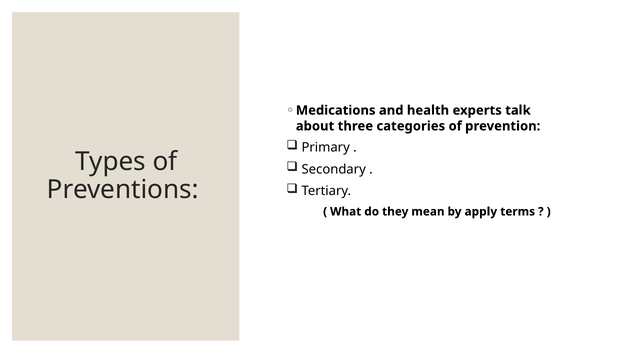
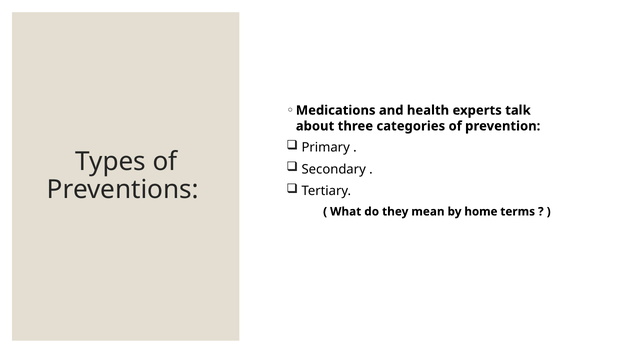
apply: apply -> home
